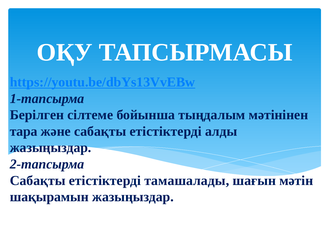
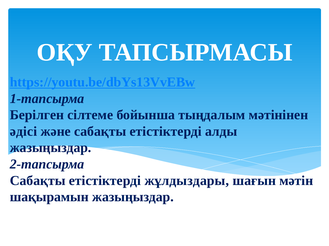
тара: тара -> әдісі
тамашалады: тамашалады -> жұлдыздары
